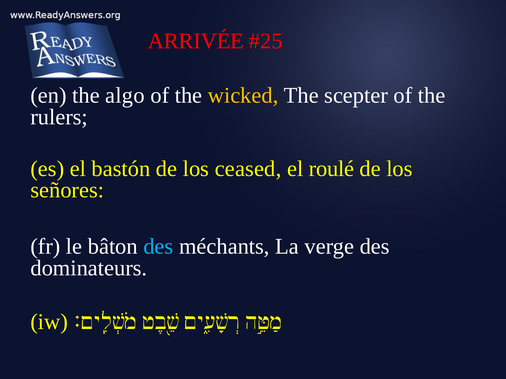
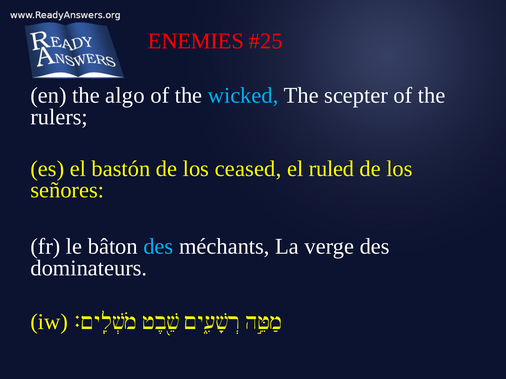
ARRIVÉE: ARRIVÉE -> ENEMIES
wicked colour: yellow -> light blue
roulé: roulé -> ruled
